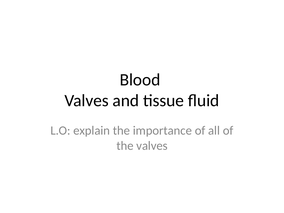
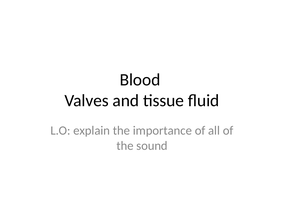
the valves: valves -> sound
